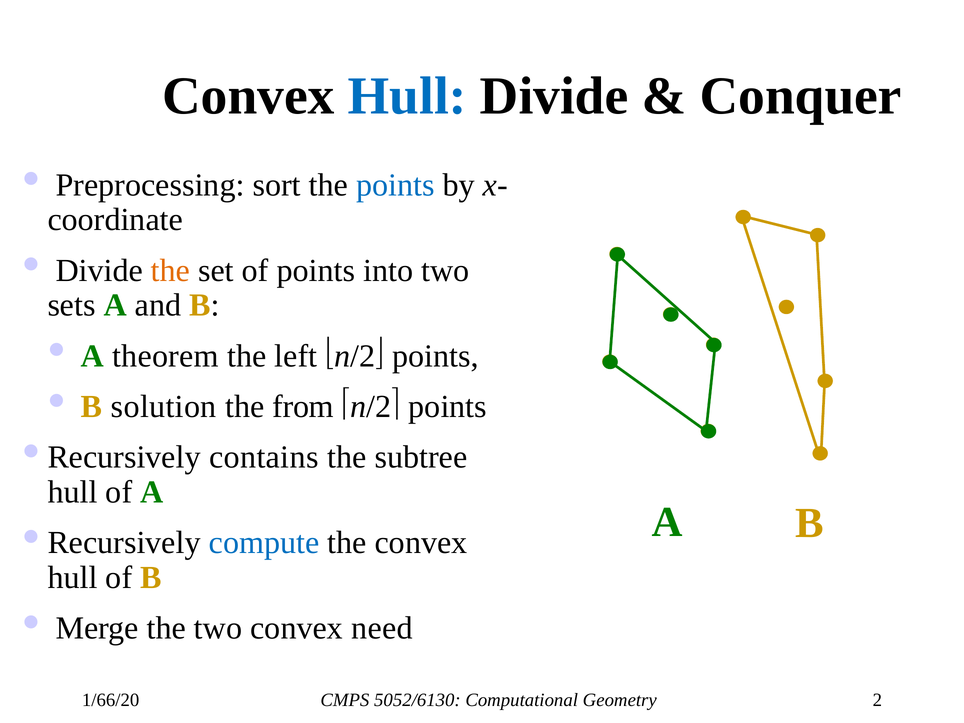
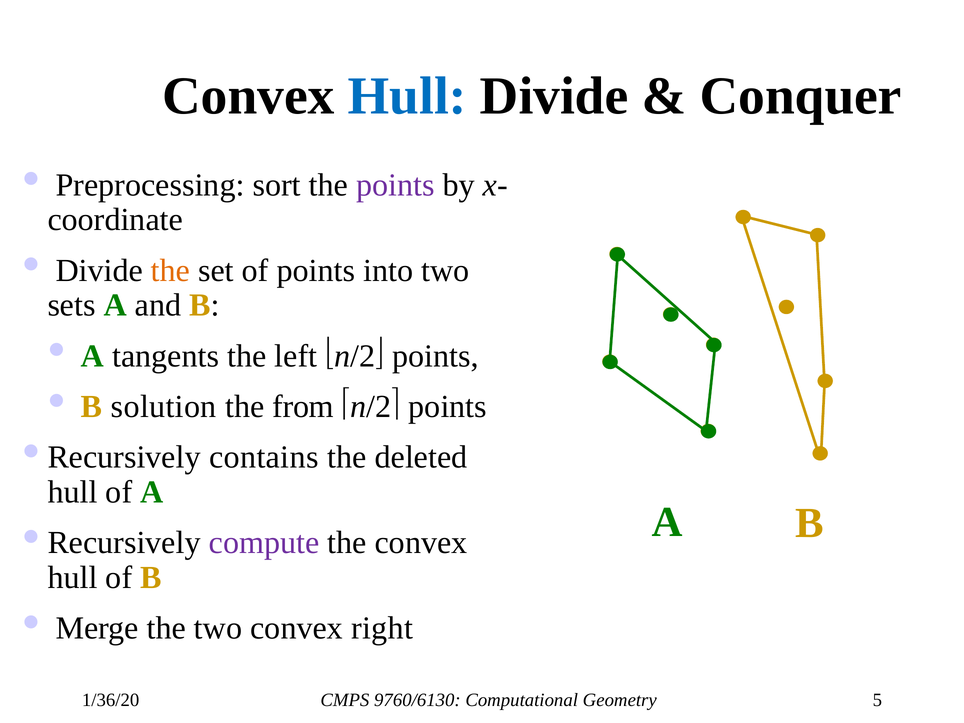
points at (395, 185) colour: blue -> purple
theorem: theorem -> tangents
subtree: subtree -> deleted
compute colour: blue -> purple
need: need -> right
1/66/20: 1/66/20 -> 1/36/20
5052/6130: 5052/6130 -> 9760/6130
2: 2 -> 5
